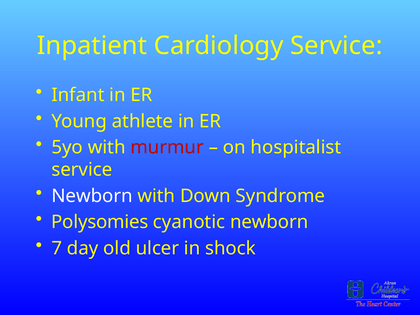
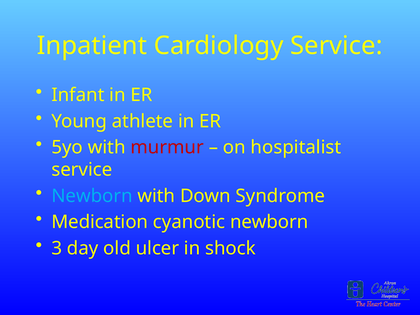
Newborn at (92, 196) colour: white -> light blue
Polysomies: Polysomies -> Medication
7: 7 -> 3
